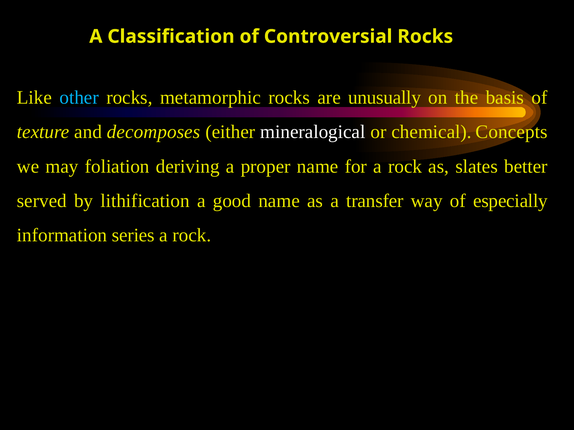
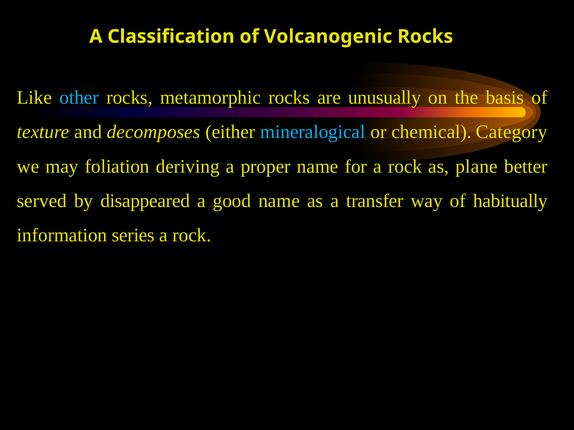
Controversial: Controversial -> Volcanogenic
mineralogical colour: white -> light blue
Concepts: Concepts -> Category
slates: slates -> plane
lithification: lithification -> disappeared
especially: especially -> habitually
